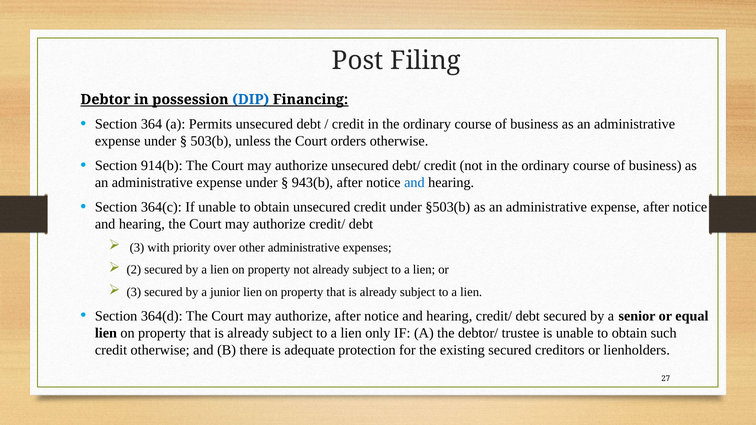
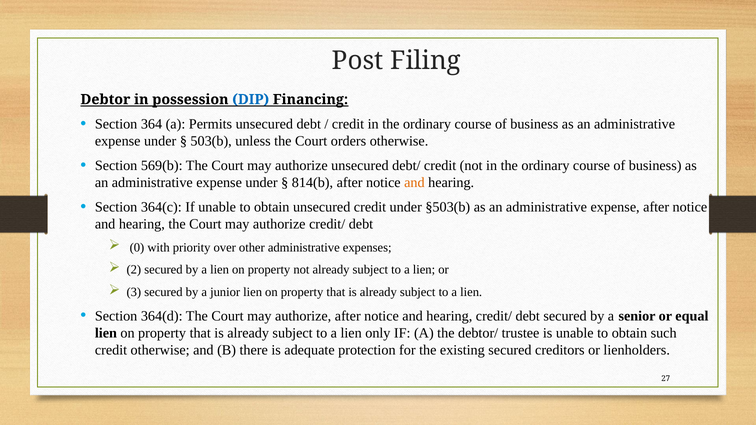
914(b: 914(b -> 569(b
943(b: 943(b -> 814(b
and at (414, 183) colour: blue -> orange
3 at (137, 248): 3 -> 0
